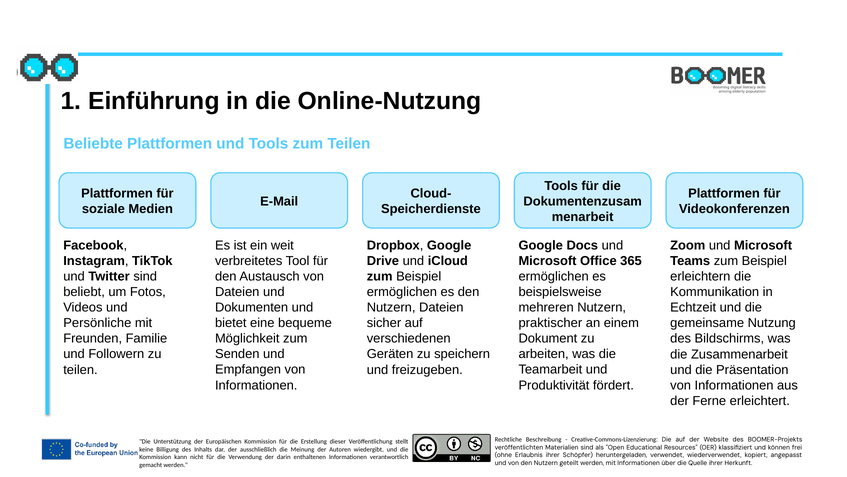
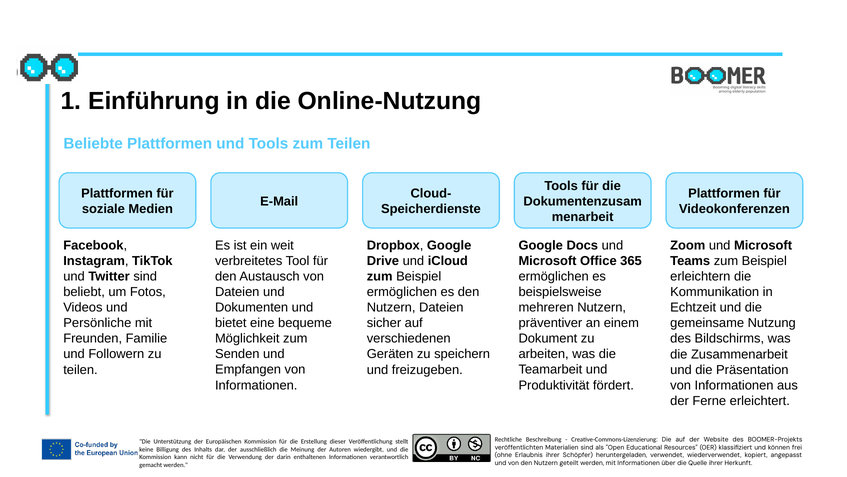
praktischer: praktischer -> präventiver
